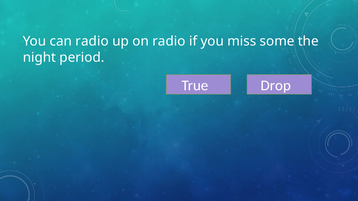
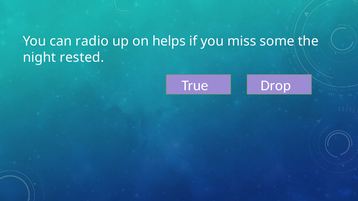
on radio: radio -> helps
period: period -> rested
